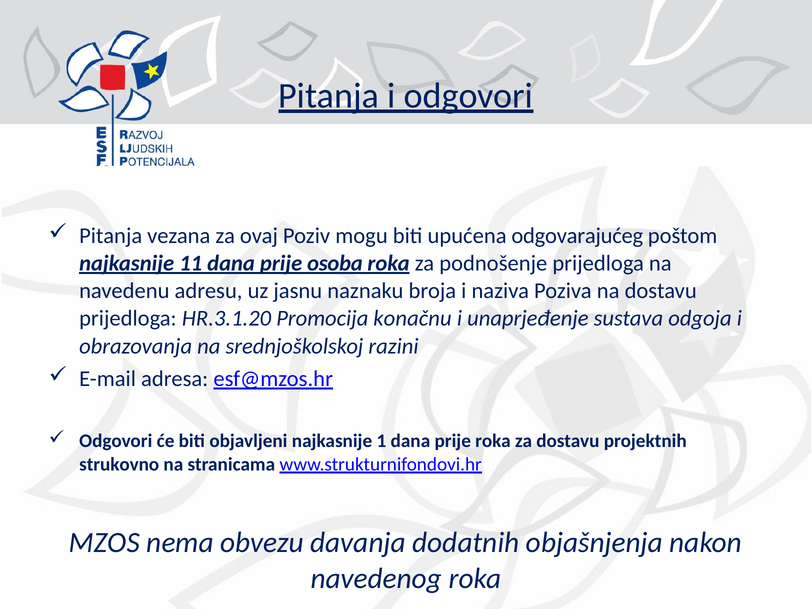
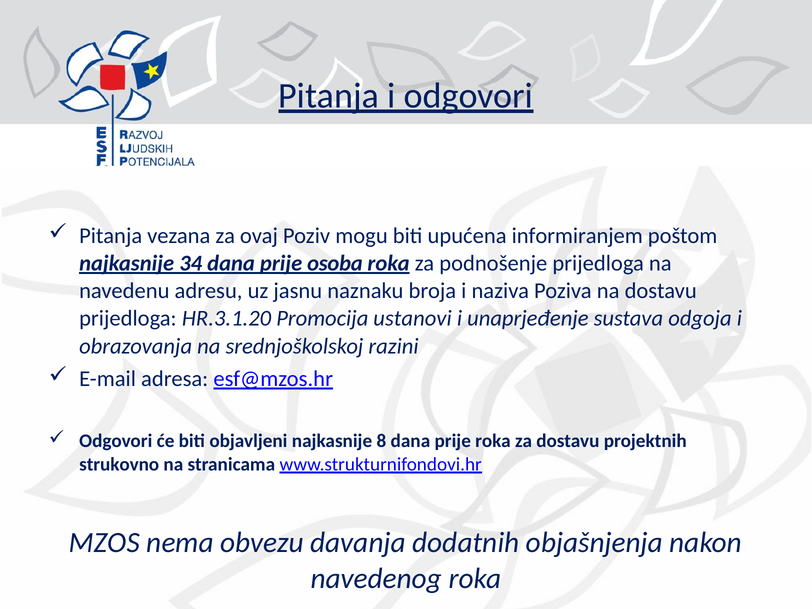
odgovarajućeg: odgovarajućeg -> informiranjem
11: 11 -> 34
konačnu: konačnu -> ustanovi
1: 1 -> 8
